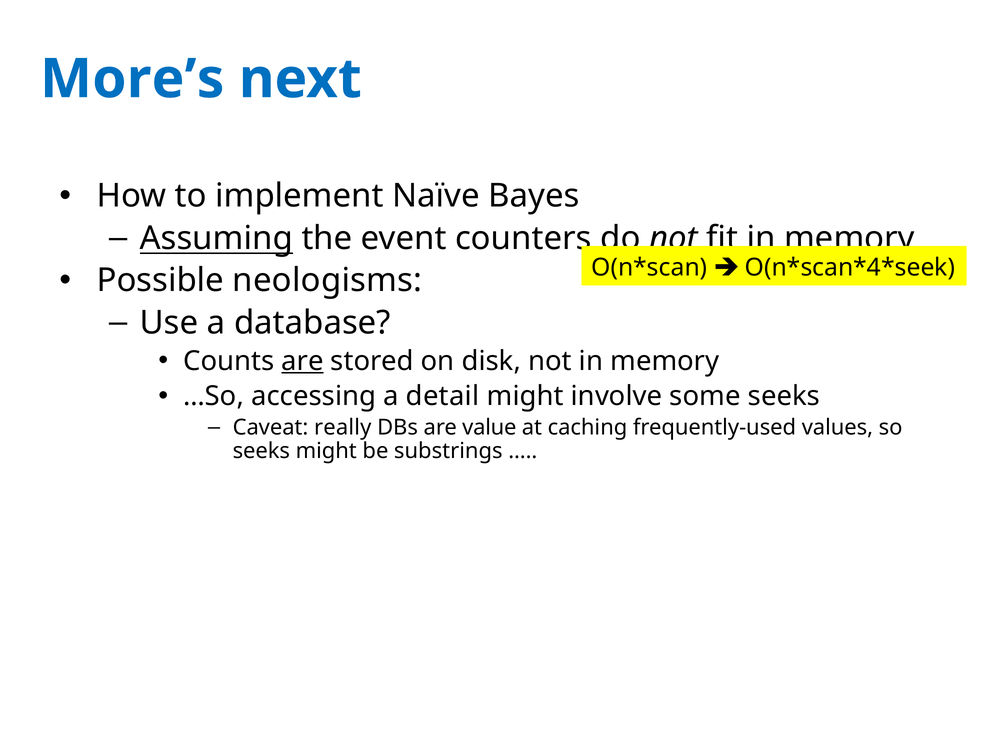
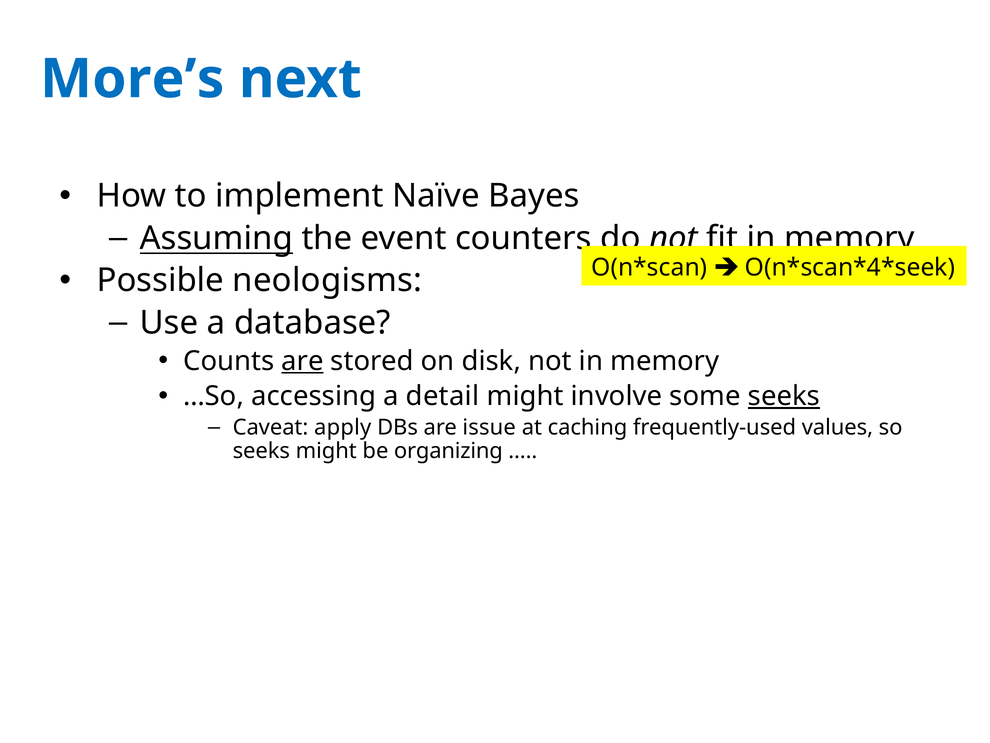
seeks at (784, 396) underline: none -> present
really: really -> apply
value: value -> issue
substrings: substrings -> organizing
